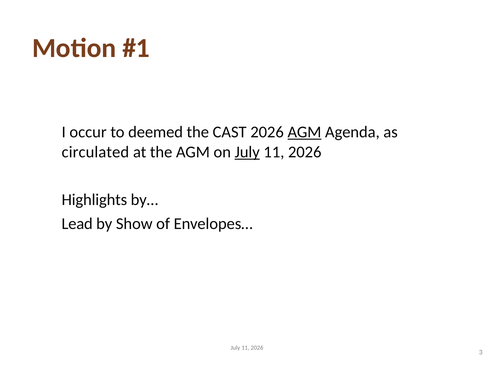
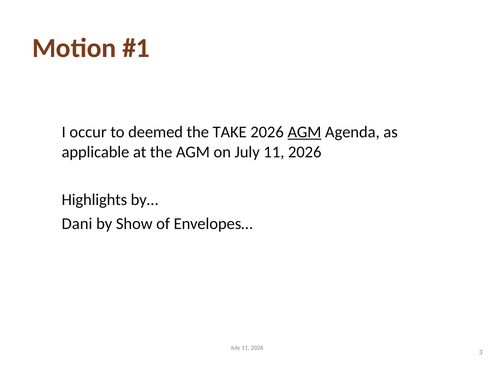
CAST: CAST -> TAKE
circulated: circulated -> applicable
July at (247, 152) underline: present -> none
Lead: Lead -> Dani
